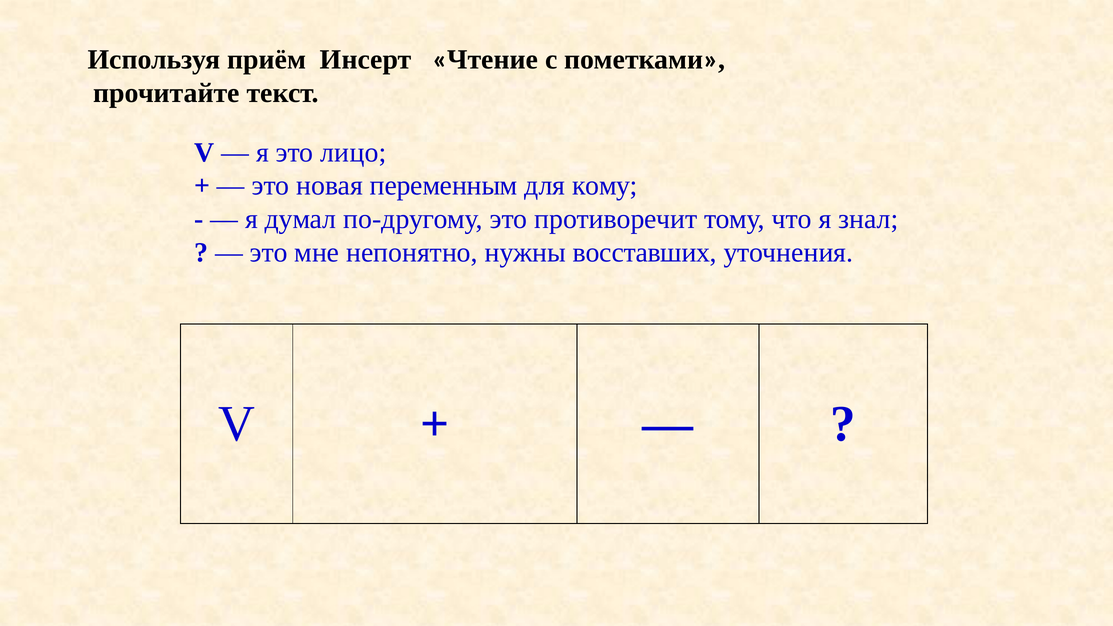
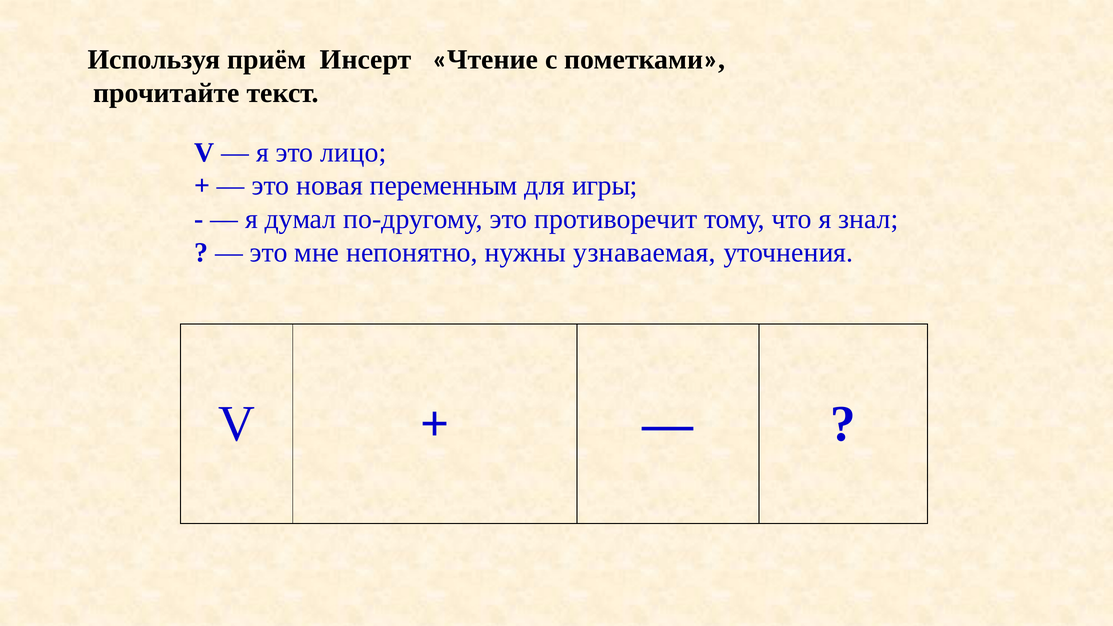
кому: кому -> игры
восставших: восставших -> узнаваемая
